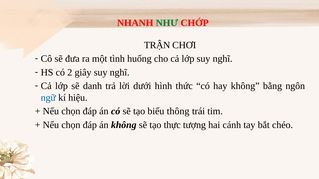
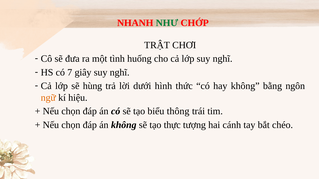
TRẬN: TRẬN -> TRẬT
2: 2 -> 7
danh: danh -> hùng
ngữ colour: blue -> orange
